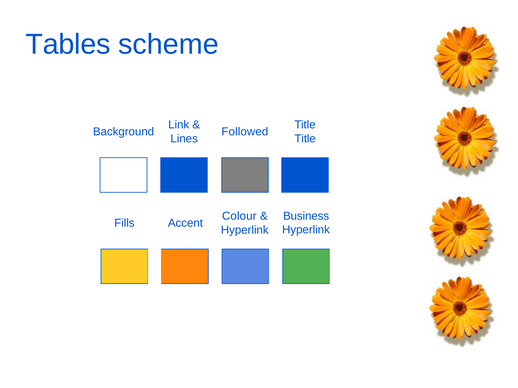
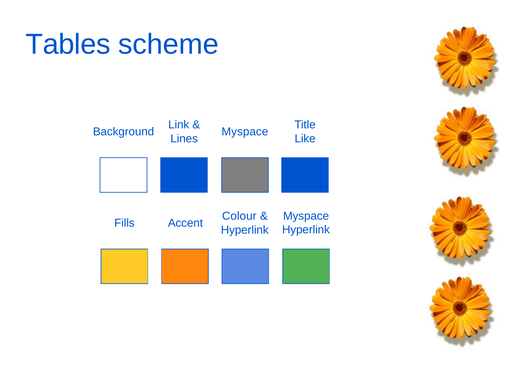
Followed at (245, 132): Followed -> Myspace
Title at (305, 139): Title -> Like
Business at (306, 216): Business -> Myspace
